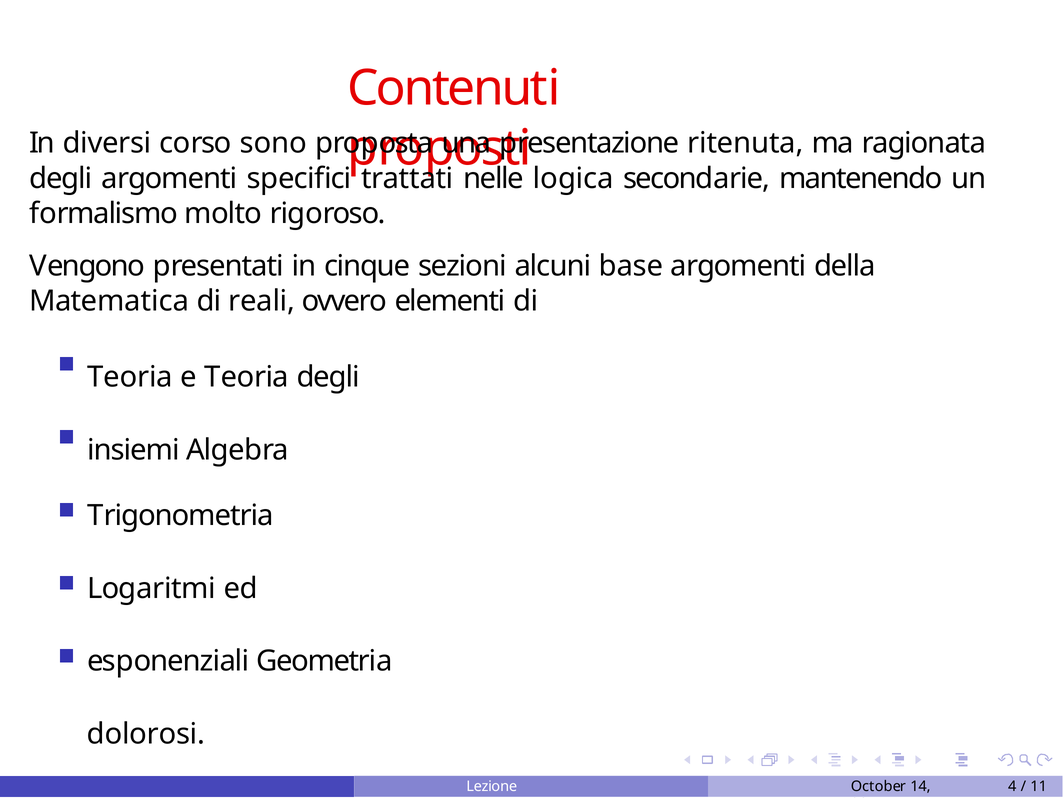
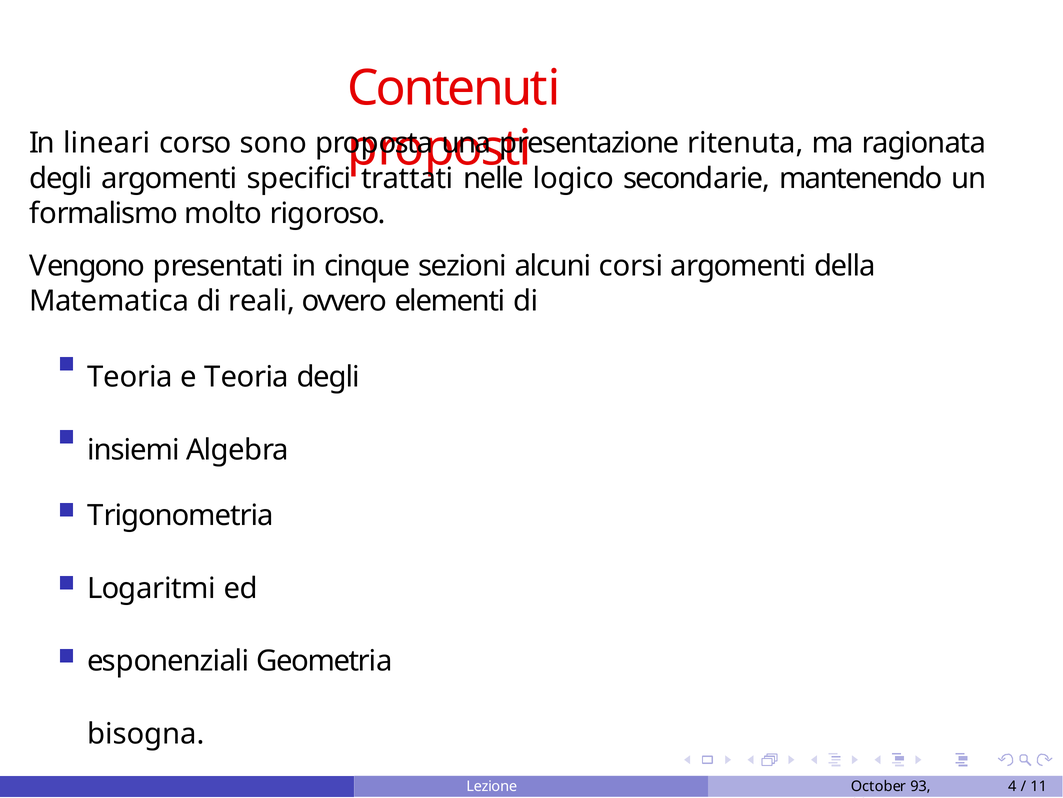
diversi: diversi -> lineari
logica: logica -> logico
base: base -> corsi
dolorosi: dolorosi -> bisogna
14: 14 -> 93
